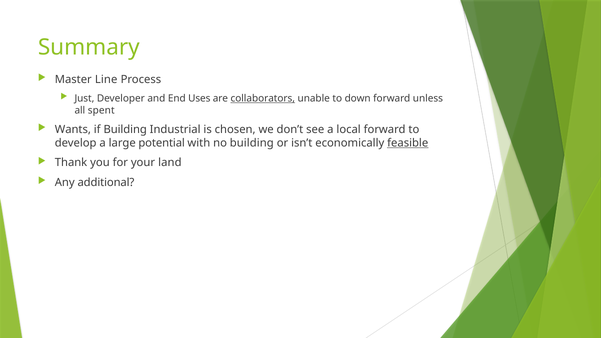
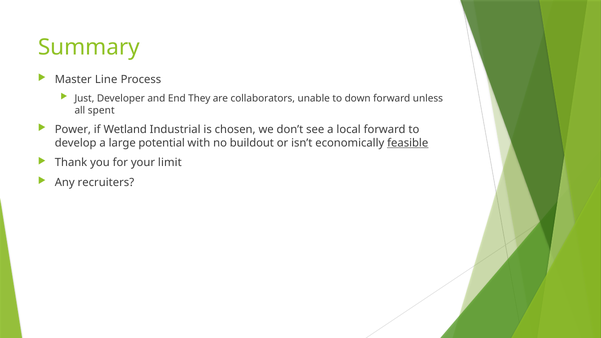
Uses: Uses -> They
collaborators underline: present -> none
Wants: Wants -> Power
if Building: Building -> Wetland
no building: building -> buildout
land: land -> limit
additional: additional -> recruiters
